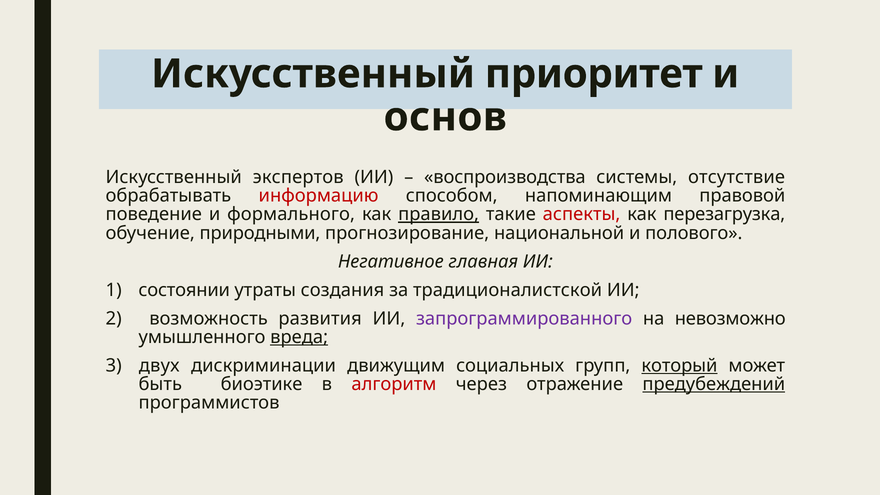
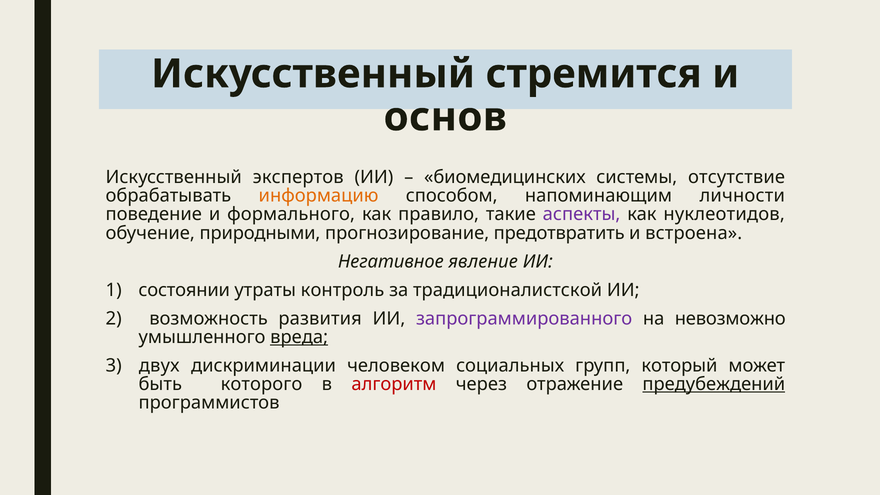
приоритет: приоритет -> стремится
воспроизводства: воспроизводства -> биомедицинских
информацию colour: red -> orange
правовой: правовой -> личности
правило underline: present -> none
аспекты colour: red -> purple
перезагрузка: перезагрузка -> нуклеотидов
национальной: национальной -> предотвратить
полового: полового -> встроена
главная: главная -> явление
создания: создания -> контроль
движущим: движущим -> человеком
который underline: present -> none
биоэтике: биоэтике -> которого
